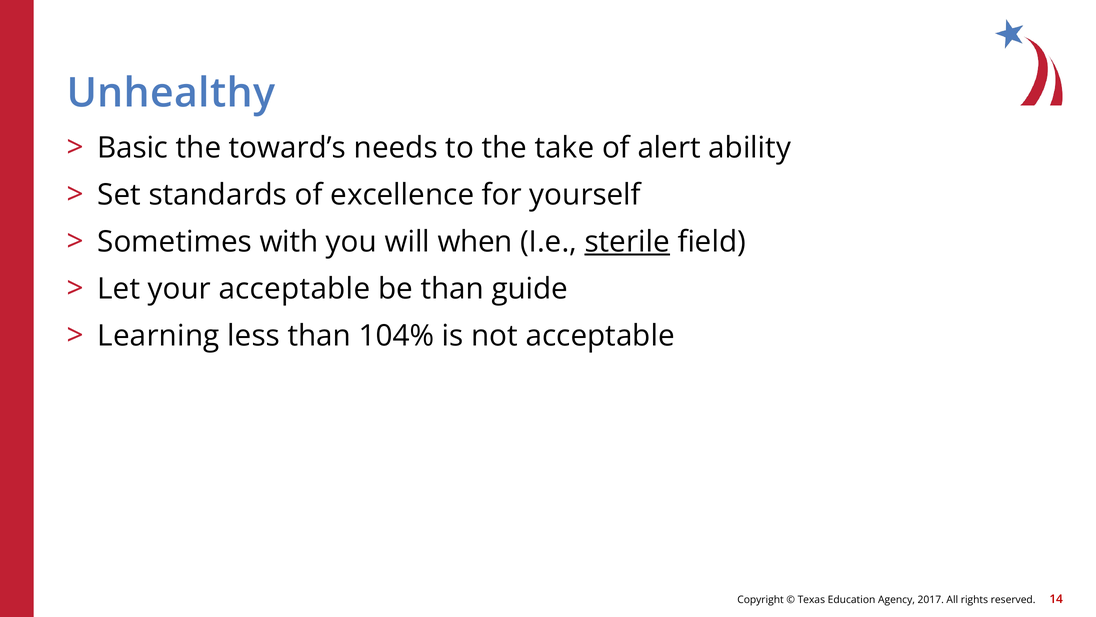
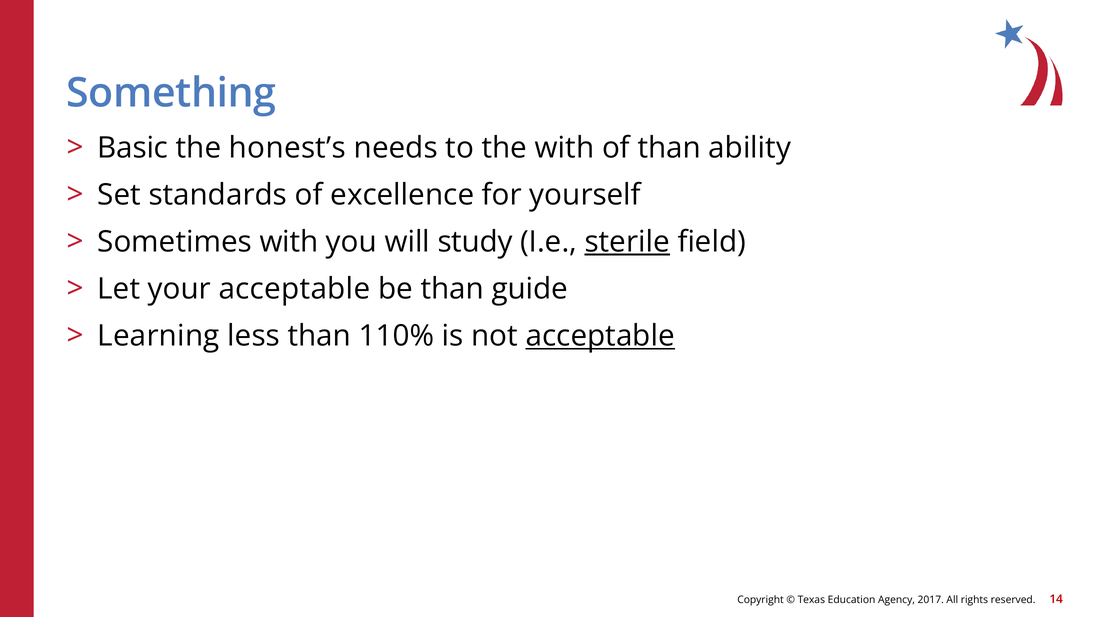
Unhealthy: Unhealthy -> Something
toward’s: toward’s -> honest’s
the take: take -> with
of alert: alert -> than
when: when -> study
104%: 104% -> 110%
acceptable at (600, 336) underline: none -> present
